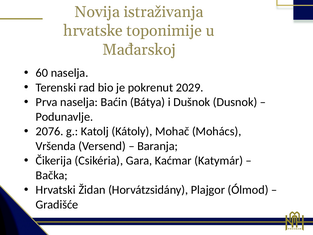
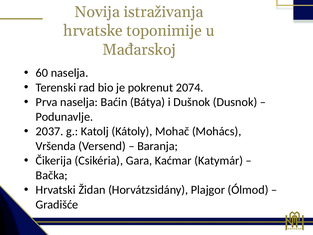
2029: 2029 -> 2074
2076: 2076 -> 2037
